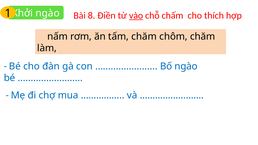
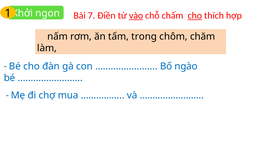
8: 8 -> 7
cho at (195, 16) underline: none -> present
ngào at (48, 13): ngào -> ngon
tấm chăm: chăm -> trong
